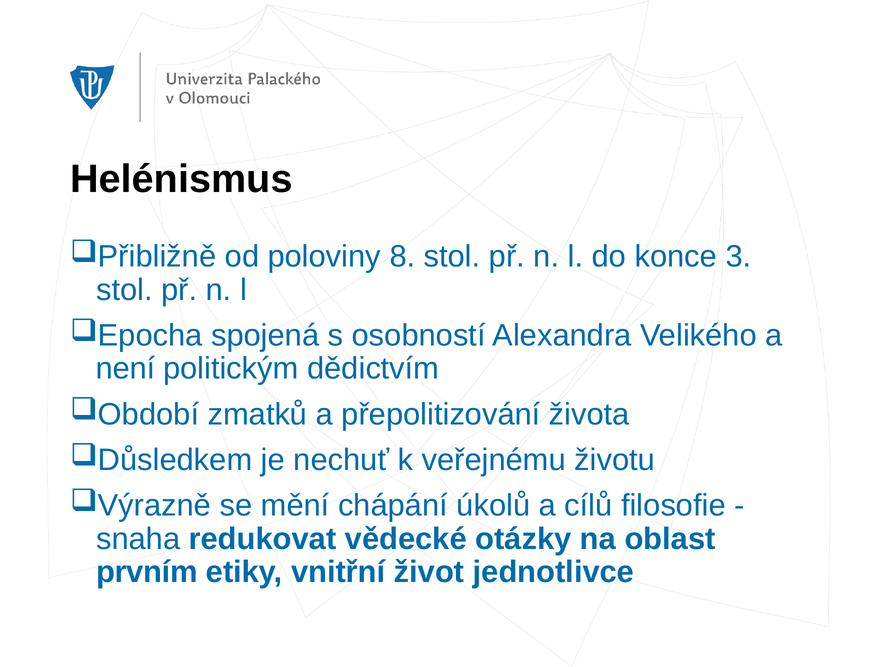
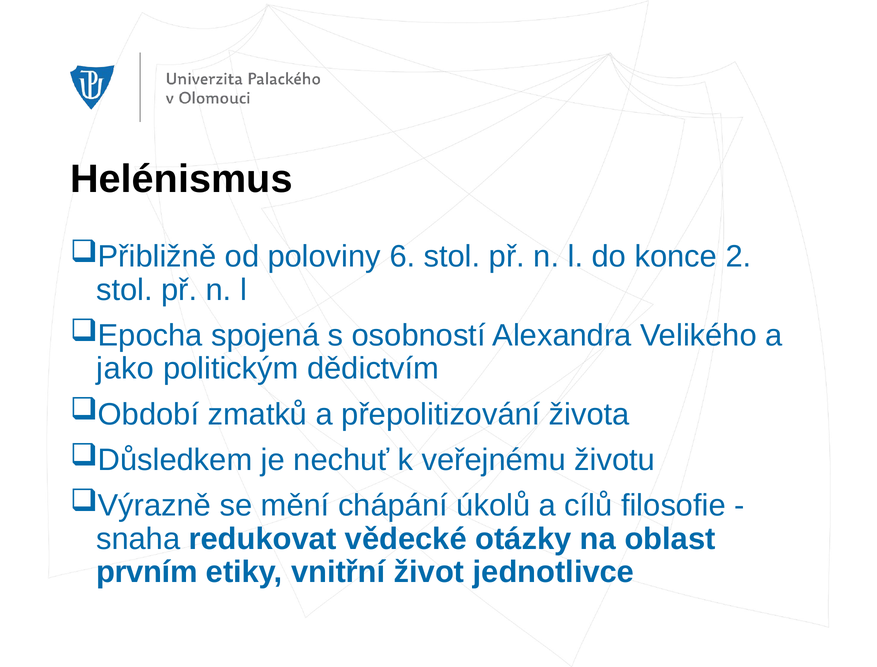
8: 8 -> 6
3: 3 -> 2
není: není -> jako
